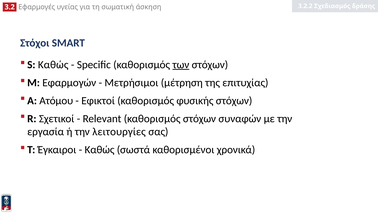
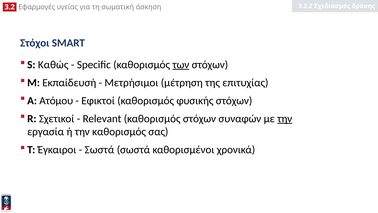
Εφαρμογών: Εφαρμογών -> Εκπαίδευσή
την at (285, 118) underline: none -> present
την λειτουργίες: λειτουργίες -> καθορισμός
Καθώς at (100, 150): Καθώς -> Σωστά
